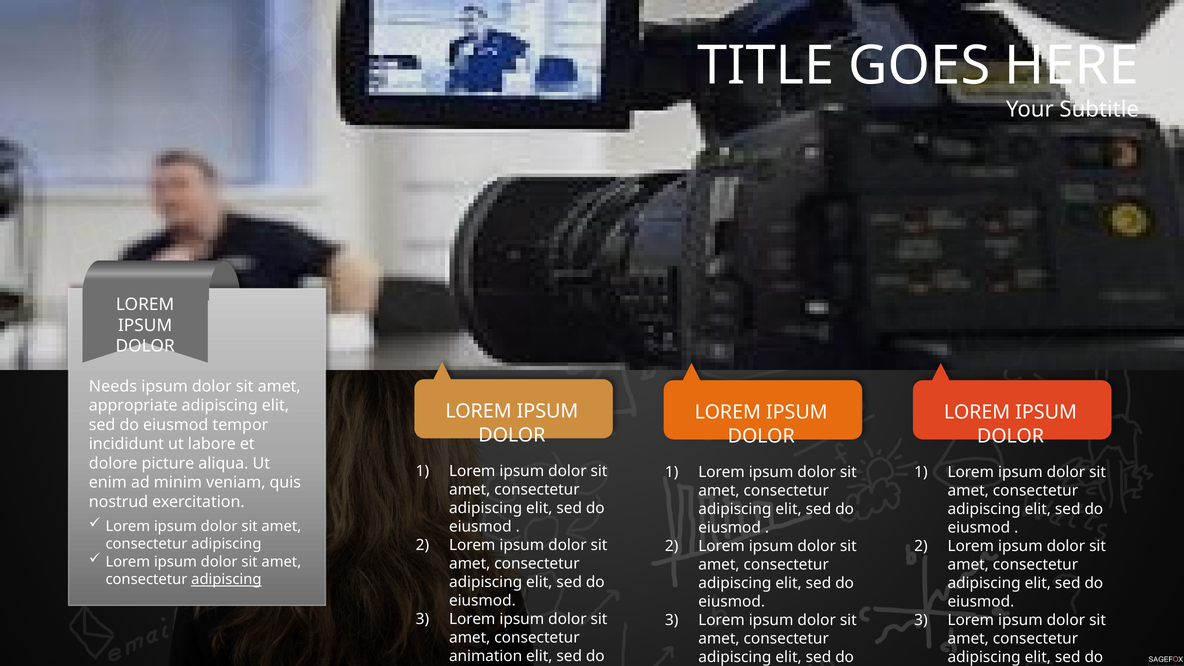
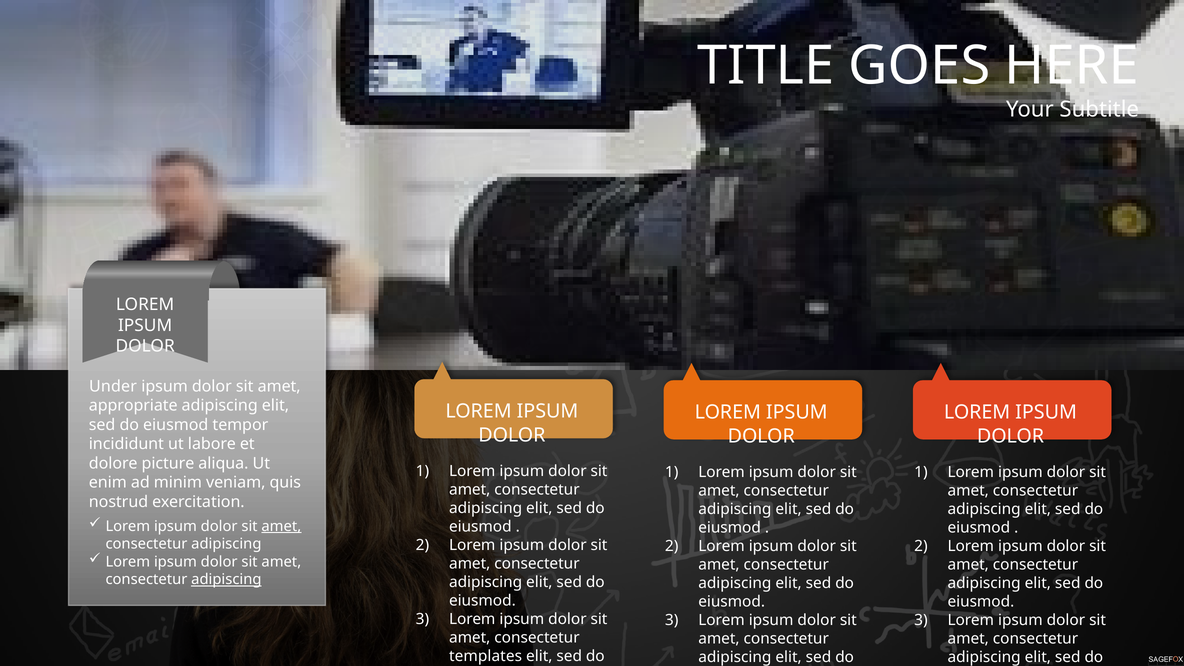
Needs: Needs -> Under
amet at (281, 526) underline: none -> present
animation: animation -> templates
